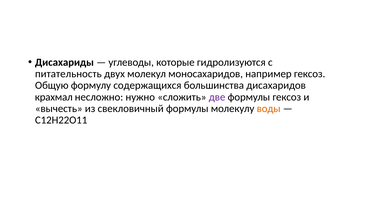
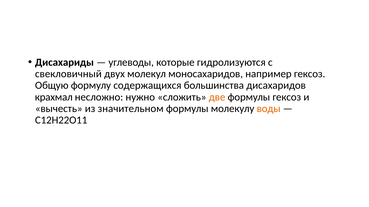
питательность: питательность -> свекловичный
две colour: purple -> orange
свекловичный: свекловичный -> значительном
